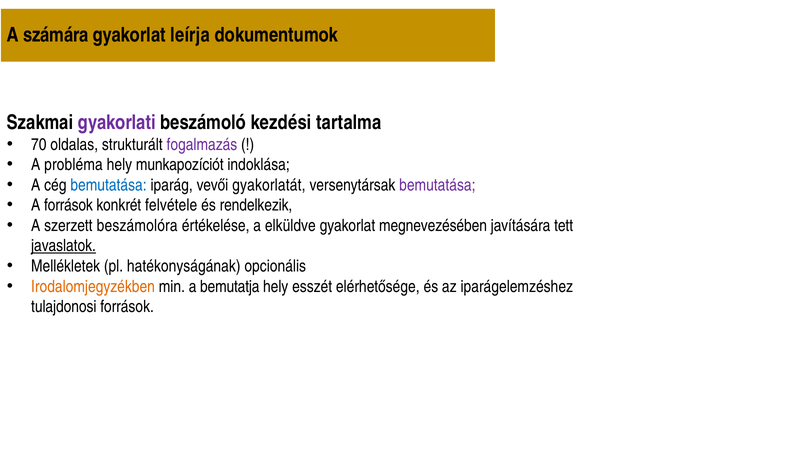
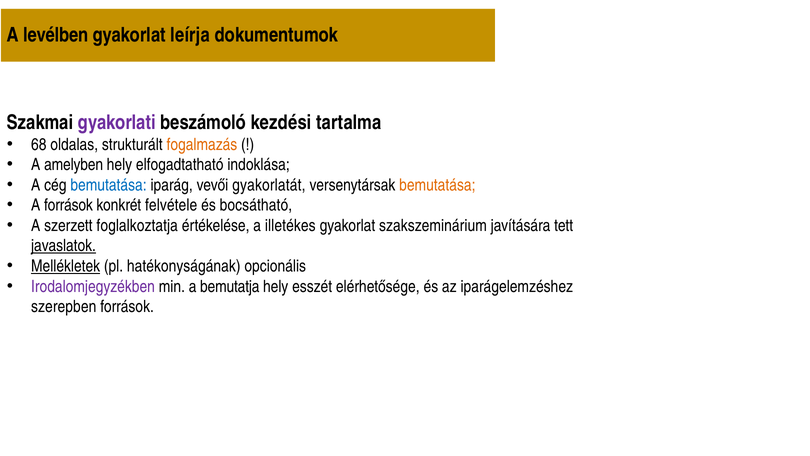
számára: számára -> levélben
70: 70 -> 68
fogalmazás colour: purple -> orange
probléma: probléma -> amelyben
munkapozíciót: munkapozíciót -> elfogadtatható
bemutatása at (437, 185) colour: purple -> orange
rendelkezik: rendelkezik -> bocsátható
beszámolóra: beszámolóra -> foglalkoztatja
elküldve: elküldve -> illetékes
megnevezésében: megnevezésében -> szakszeminárium
Mellékletek underline: none -> present
Irodalomjegyzékben colour: orange -> purple
tulajdonosi: tulajdonosi -> szerepben
